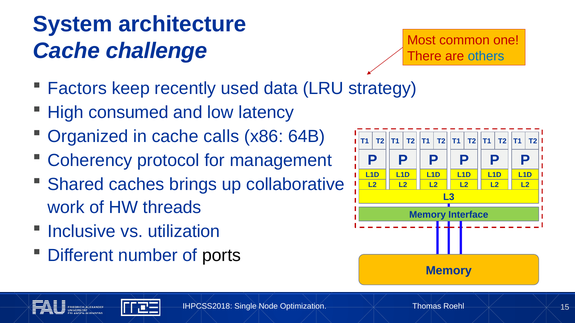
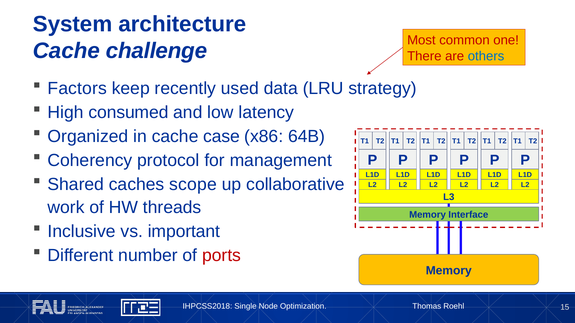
calls: calls -> case
brings: brings -> scope
utilization: utilization -> important
ports colour: black -> red
